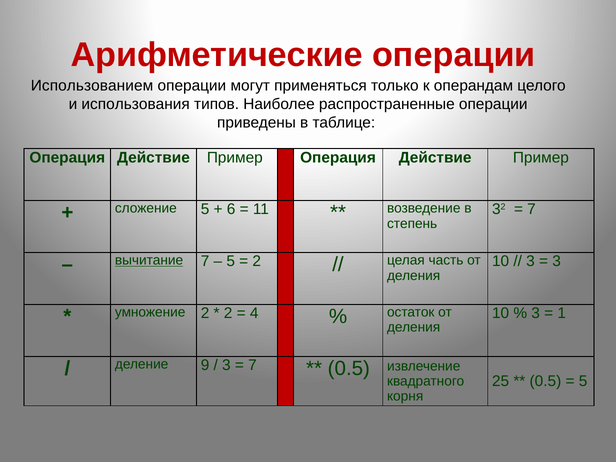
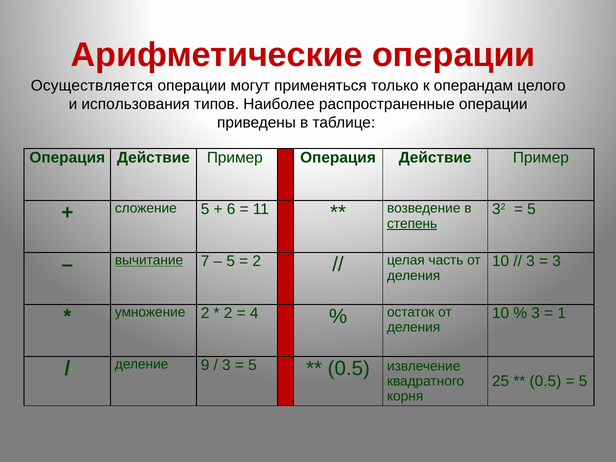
Использованием: Использованием -> Осуществляется
7 at (532, 209): 7 -> 5
степень underline: none -> present
7 at (252, 365): 7 -> 5
